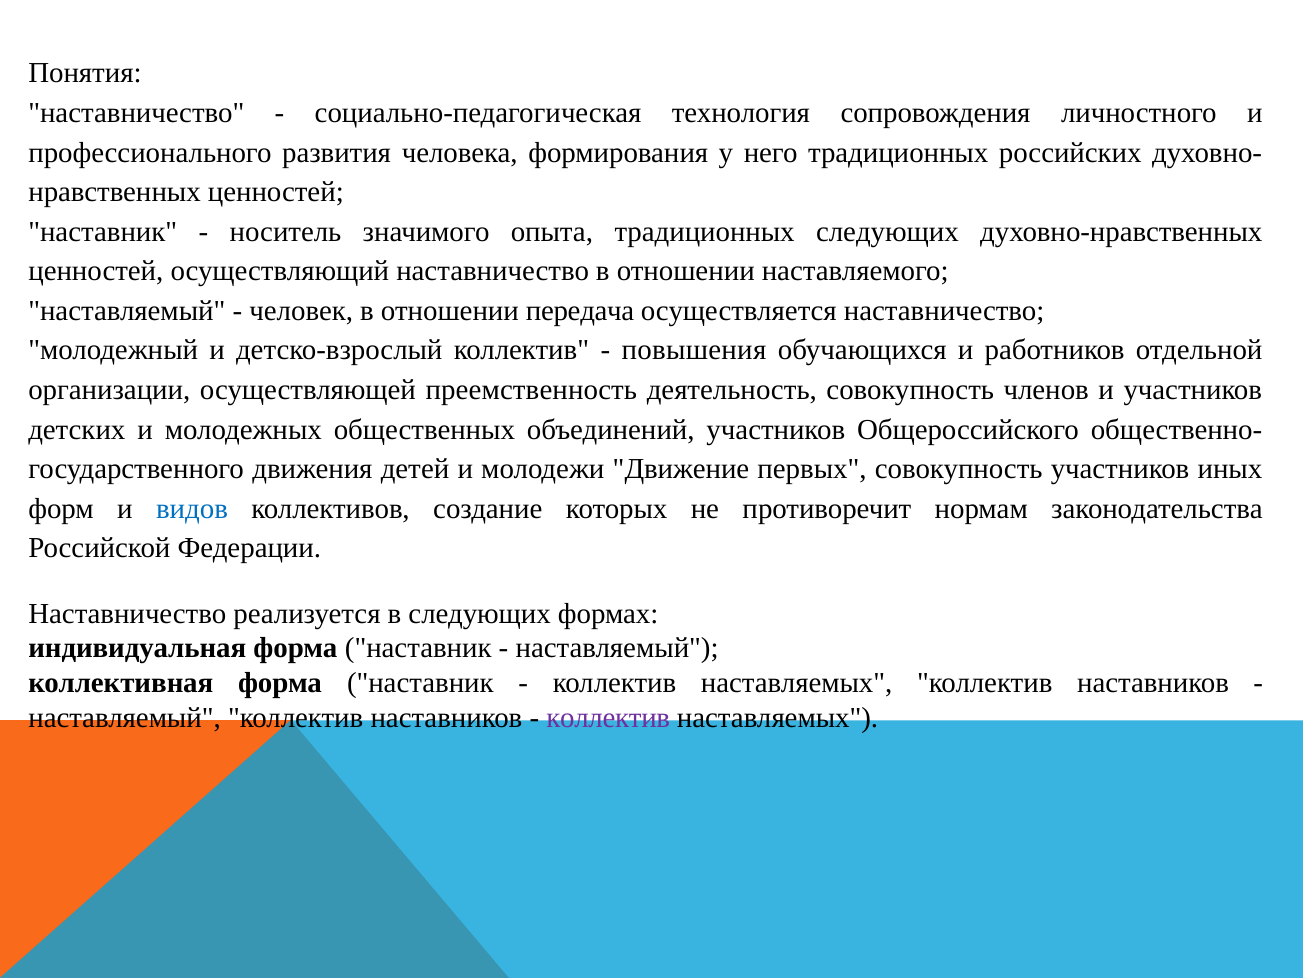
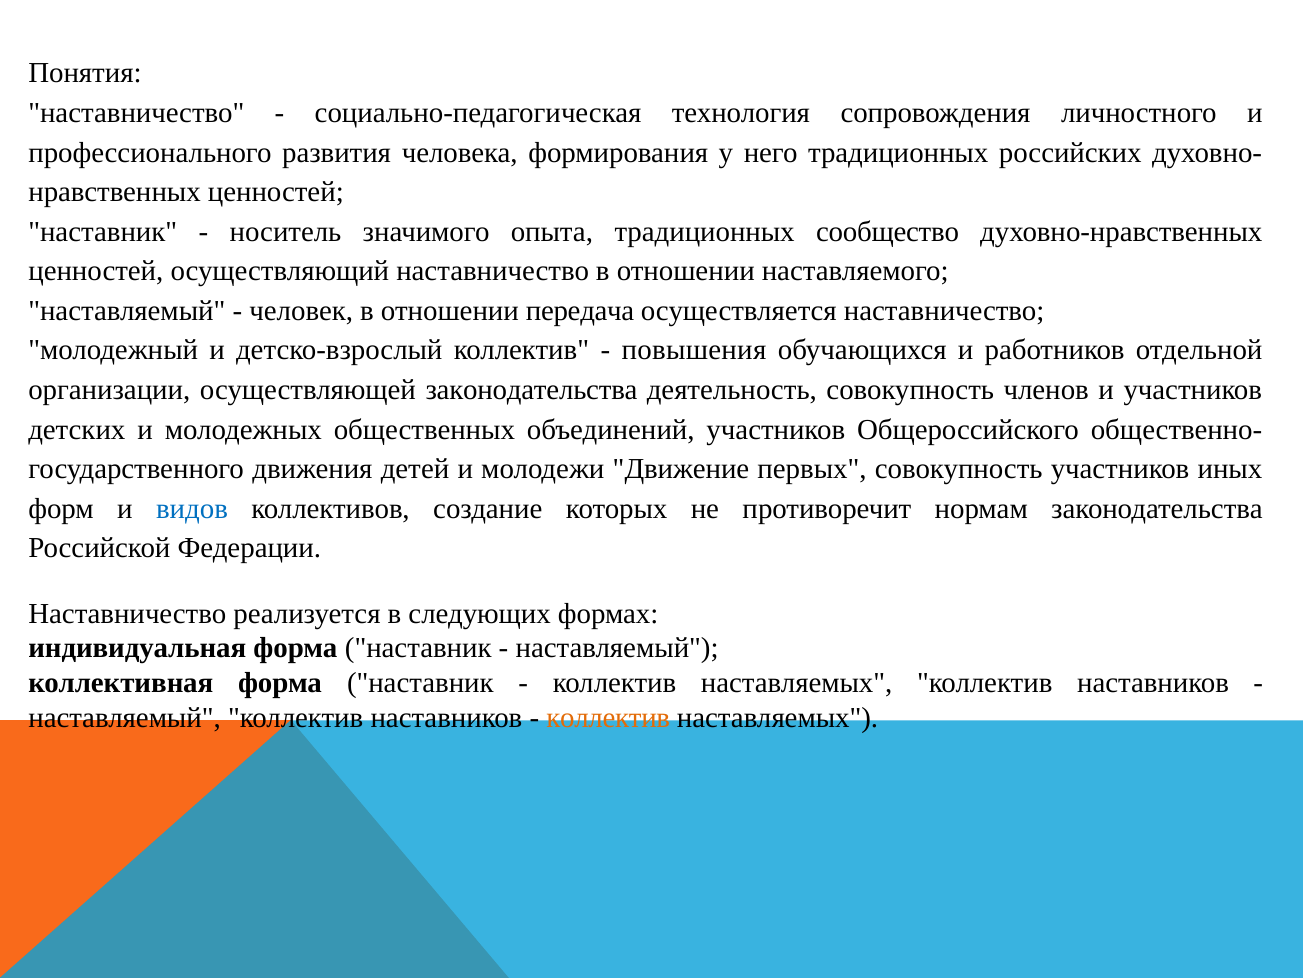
традиционных следующих: следующих -> сообщество
осуществляющей преемственность: преемственность -> законодательства
коллектив at (608, 717) colour: purple -> orange
